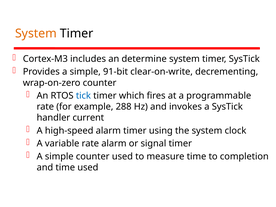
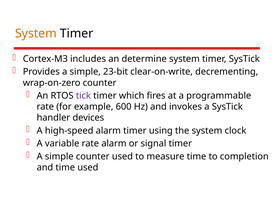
91-bit: 91-bit -> 23-bit
tick colour: blue -> purple
288: 288 -> 600
current: current -> devices
